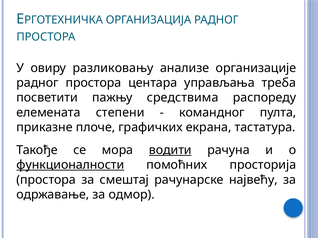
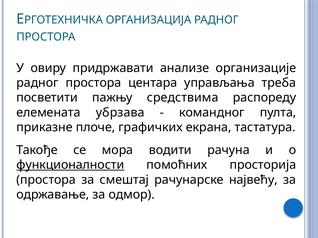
разликовању: разликовању -> придржавати
степени: степени -> убрзава
водити underline: present -> none
